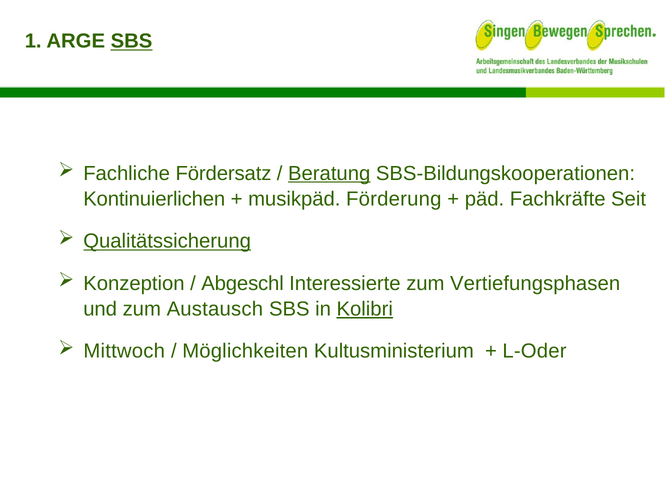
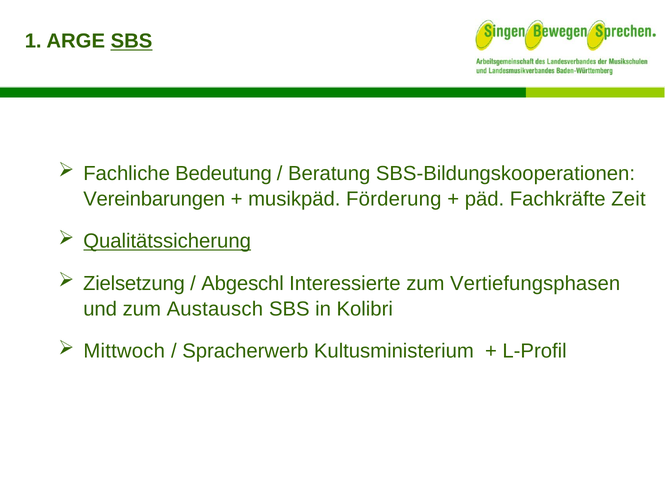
Fördersatz: Fördersatz -> Bedeutung
Beratung underline: present -> none
Kontinuierlichen: Kontinuierlichen -> Vereinbarungen
Seit: Seit -> Zeit
Konzeption: Konzeption -> Zielsetzung
Kolibri underline: present -> none
Möglichkeiten: Möglichkeiten -> Spracherwerb
L-Oder: L-Oder -> L-Profil
